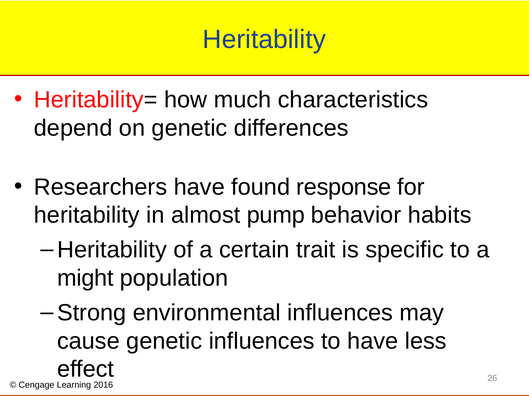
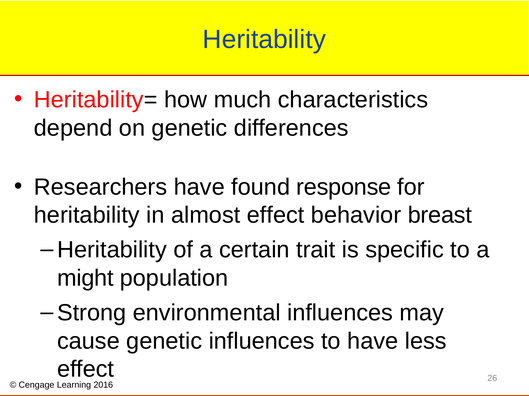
almost pump: pump -> effect
habits: habits -> breast
